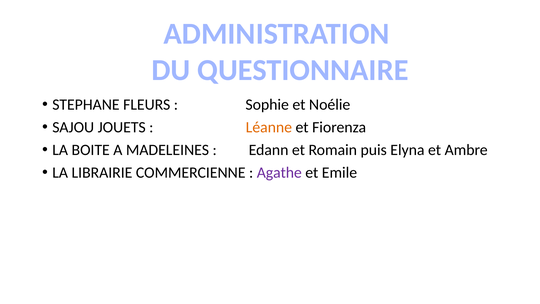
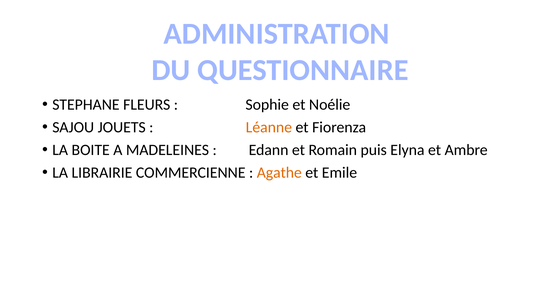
Agathe colour: purple -> orange
